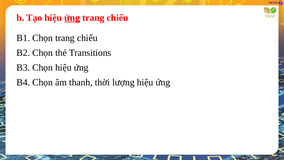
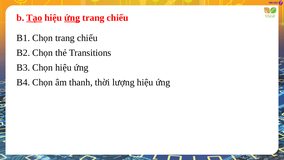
Tạo underline: none -> present
